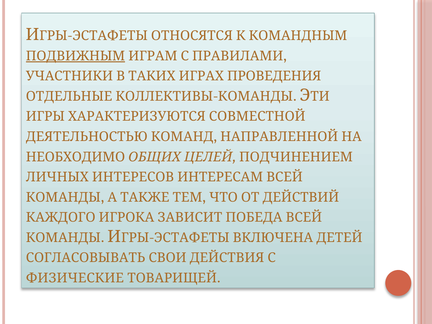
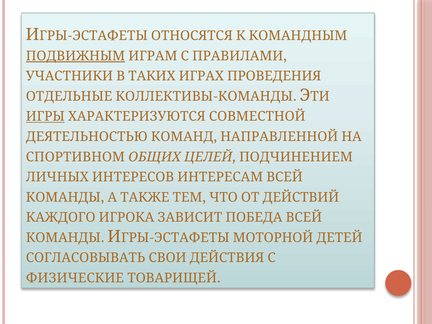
ИГРЫ underline: none -> present
НЕОБХОДИМО: НЕОБХОДИМО -> СПОРТИВНОМ
ВКЛЮЧЕНА: ВКЛЮЧЕНА -> МОТОРНОЙ
